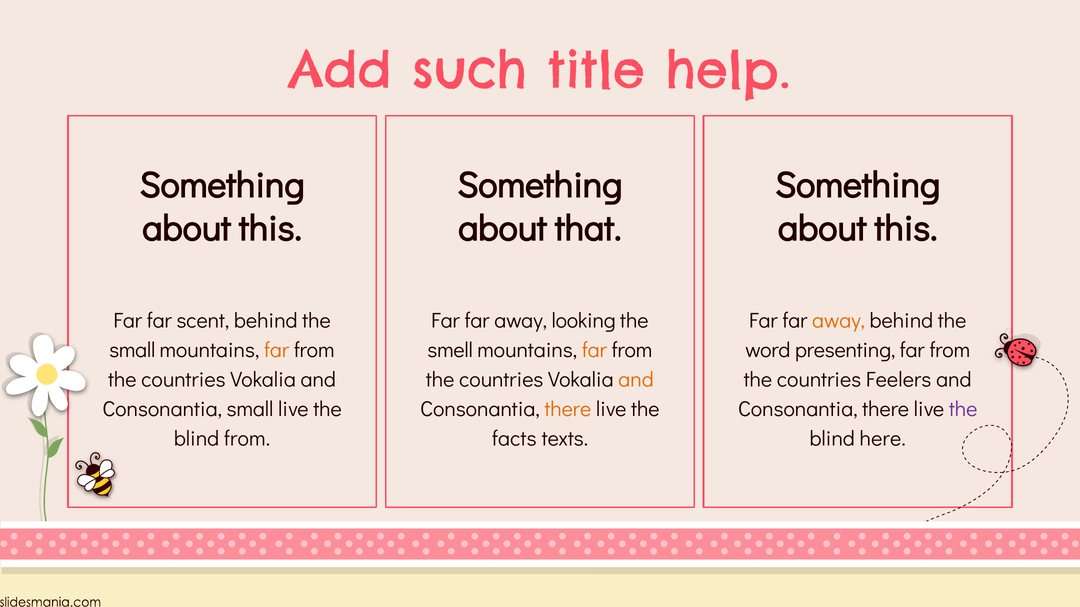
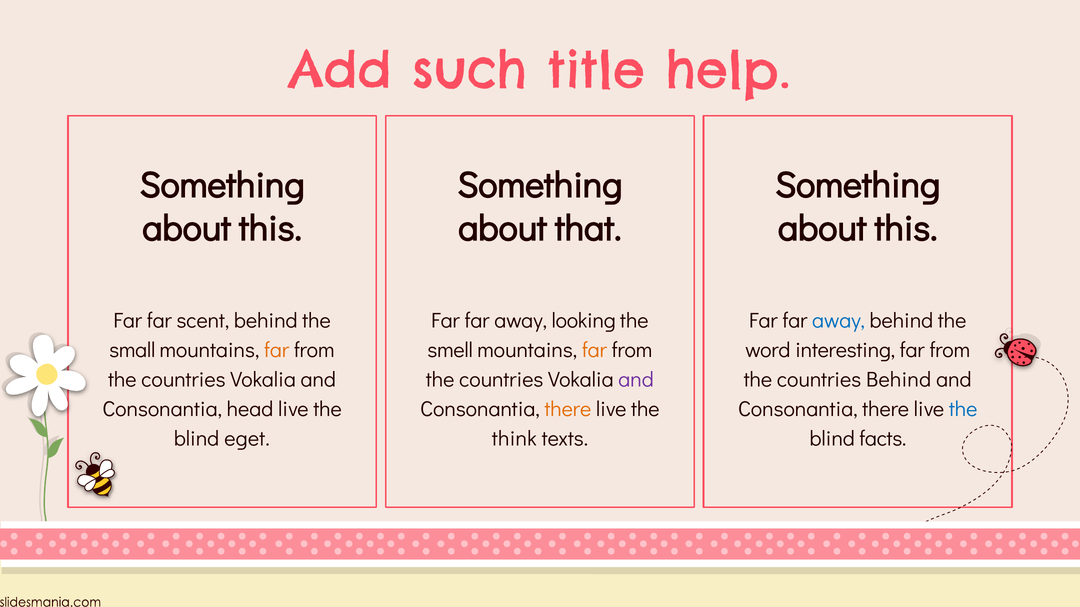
away at (839, 321) colour: orange -> blue
presenting: presenting -> interesting
and at (636, 380) colour: orange -> purple
countries Feelers: Feelers -> Behind
Consonantia small: small -> head
the at (963, 410) colour: purple -> blue
blind from: from -> eget
facts: facts -> think
here: here -> facts
